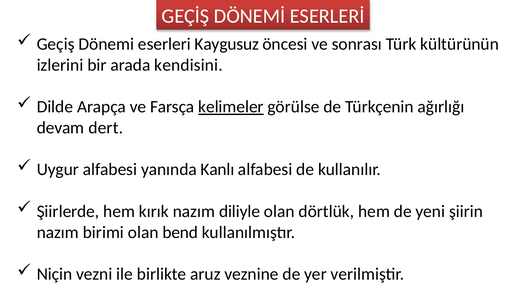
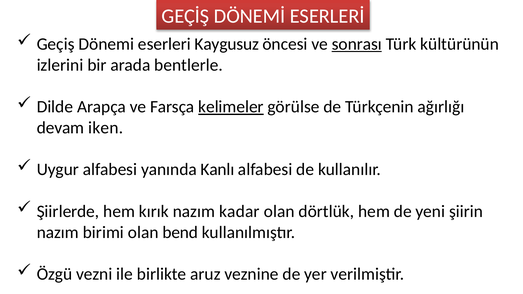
sonrası underline: none -> present
kendisini: kendisini -> bentlerle
dert: dert -> iken
diliyle: diliyle -> kadar
Niçin: Niçin -> Özgü
